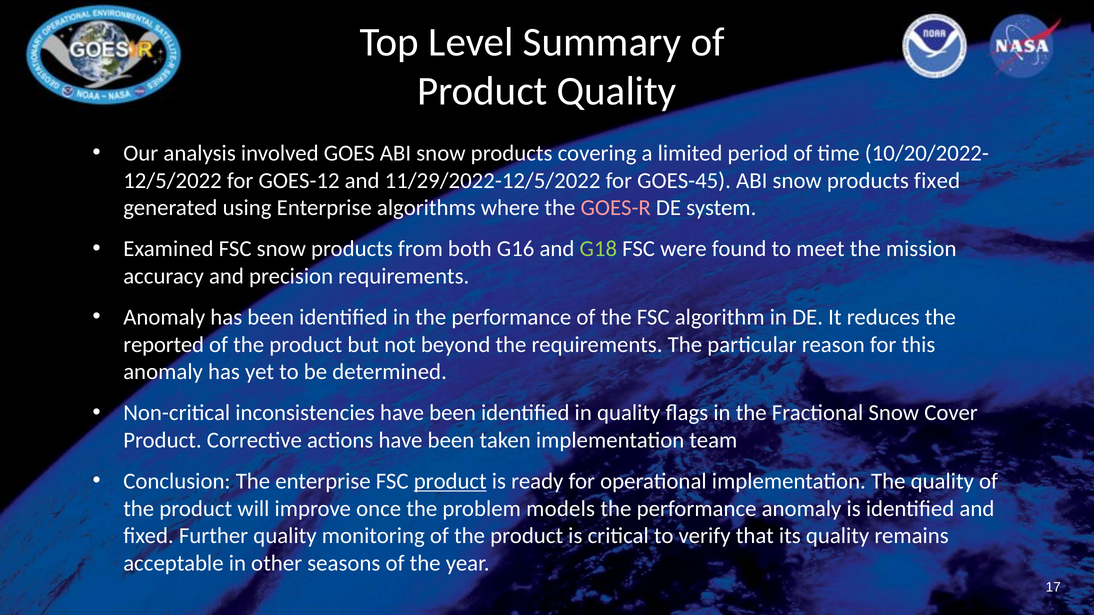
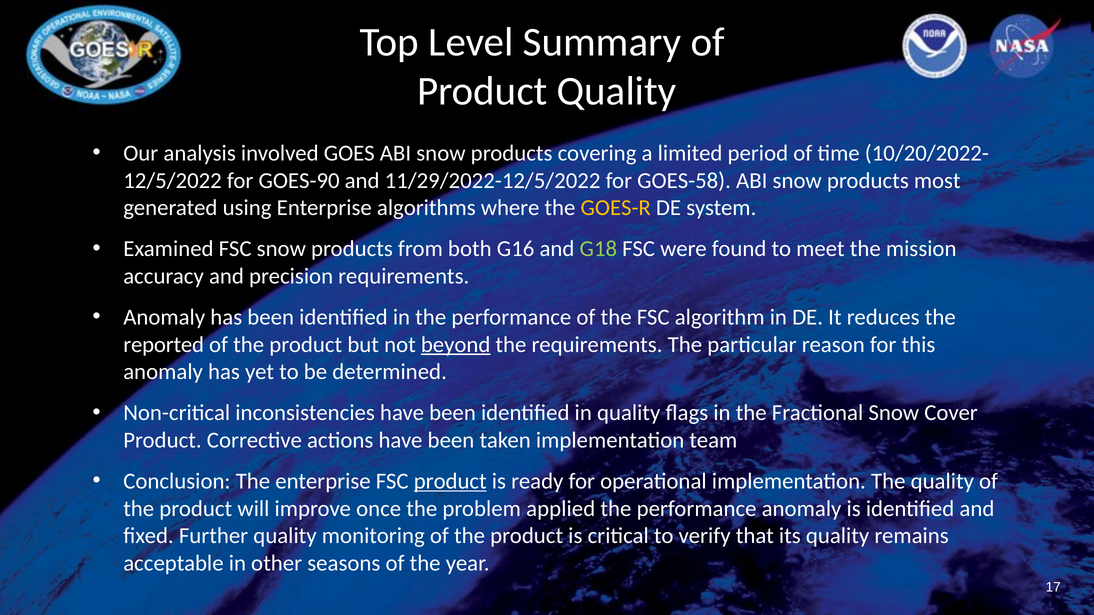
GOES-12: GOES-12 -> GOES-90
GOES-45: GOES-45 -> GOES-58
products fixed: fixed -> most
GOES-R colour: pink -> yellow
beyond underline: none -> present
models: models -> applied
